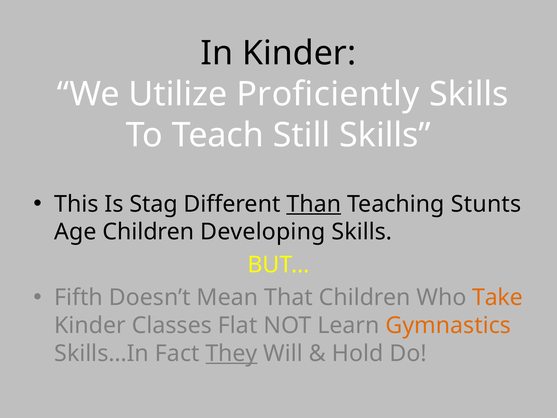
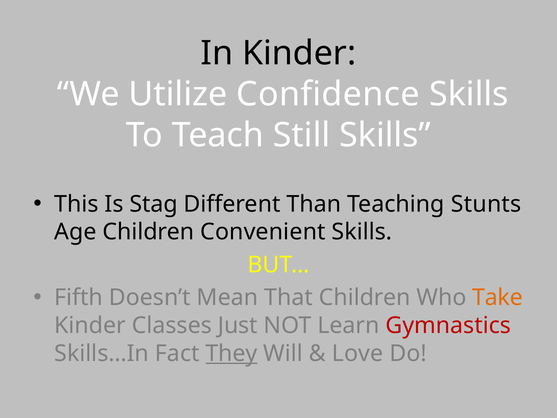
Proficiently: Proficiently -> Confidence
Than underline: present -> none
Developing: Developing -> Convenient
Flat: Flat -> Just
Gymnastics colour: orange -> red
Hold: Hold -> Love
